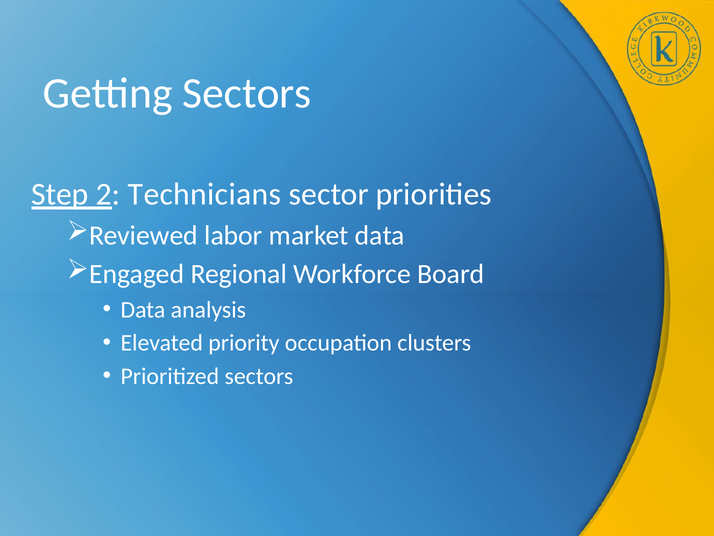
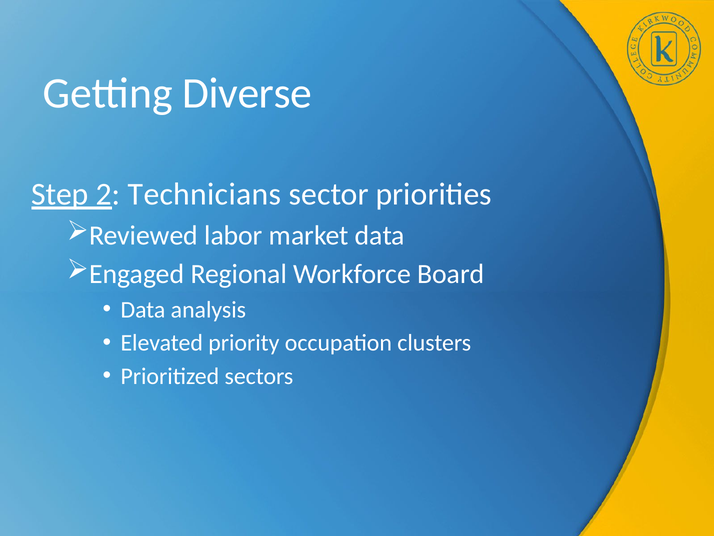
Getting Sectors: Sectors -> Diverse
